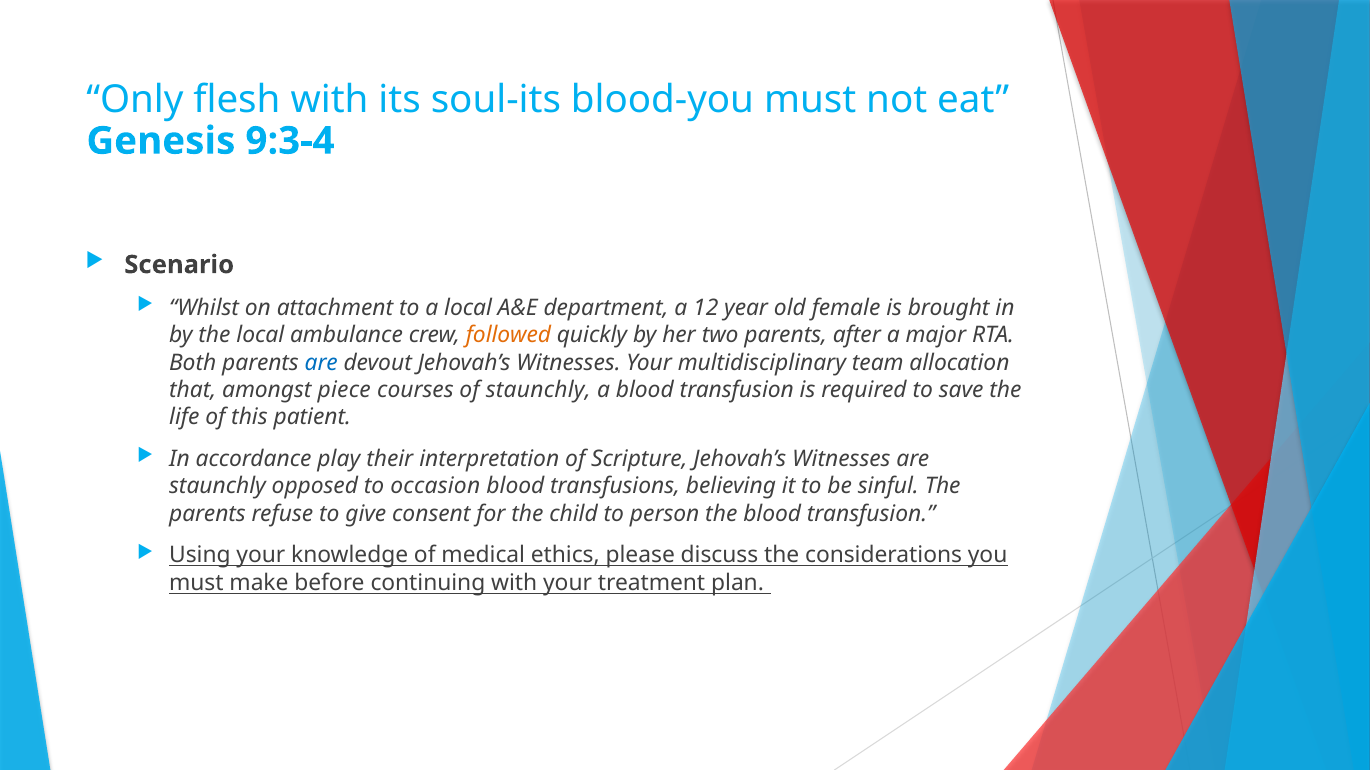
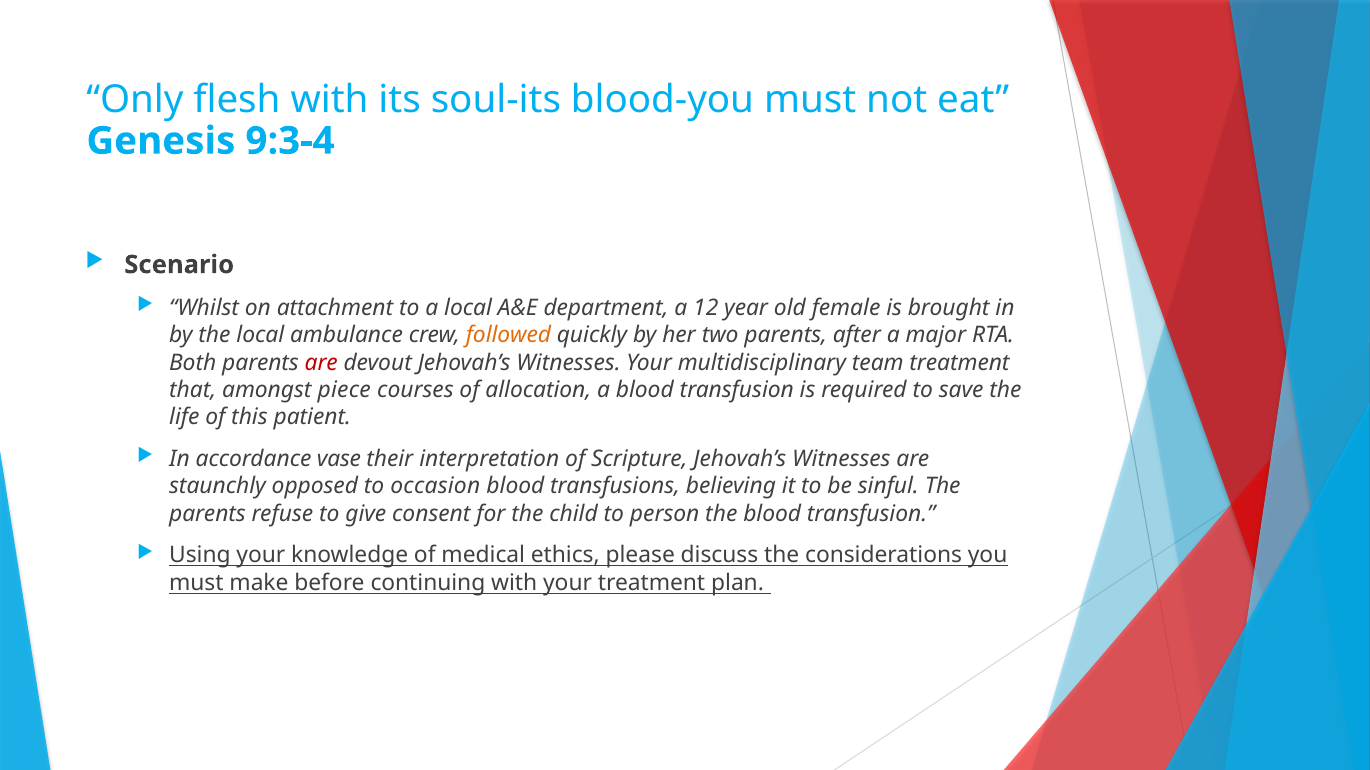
are at (321, 363) colour: blue -> red
team allocation: allocation -> treatment
of staunchly: staunchly -> allocation
play: play -> vase
